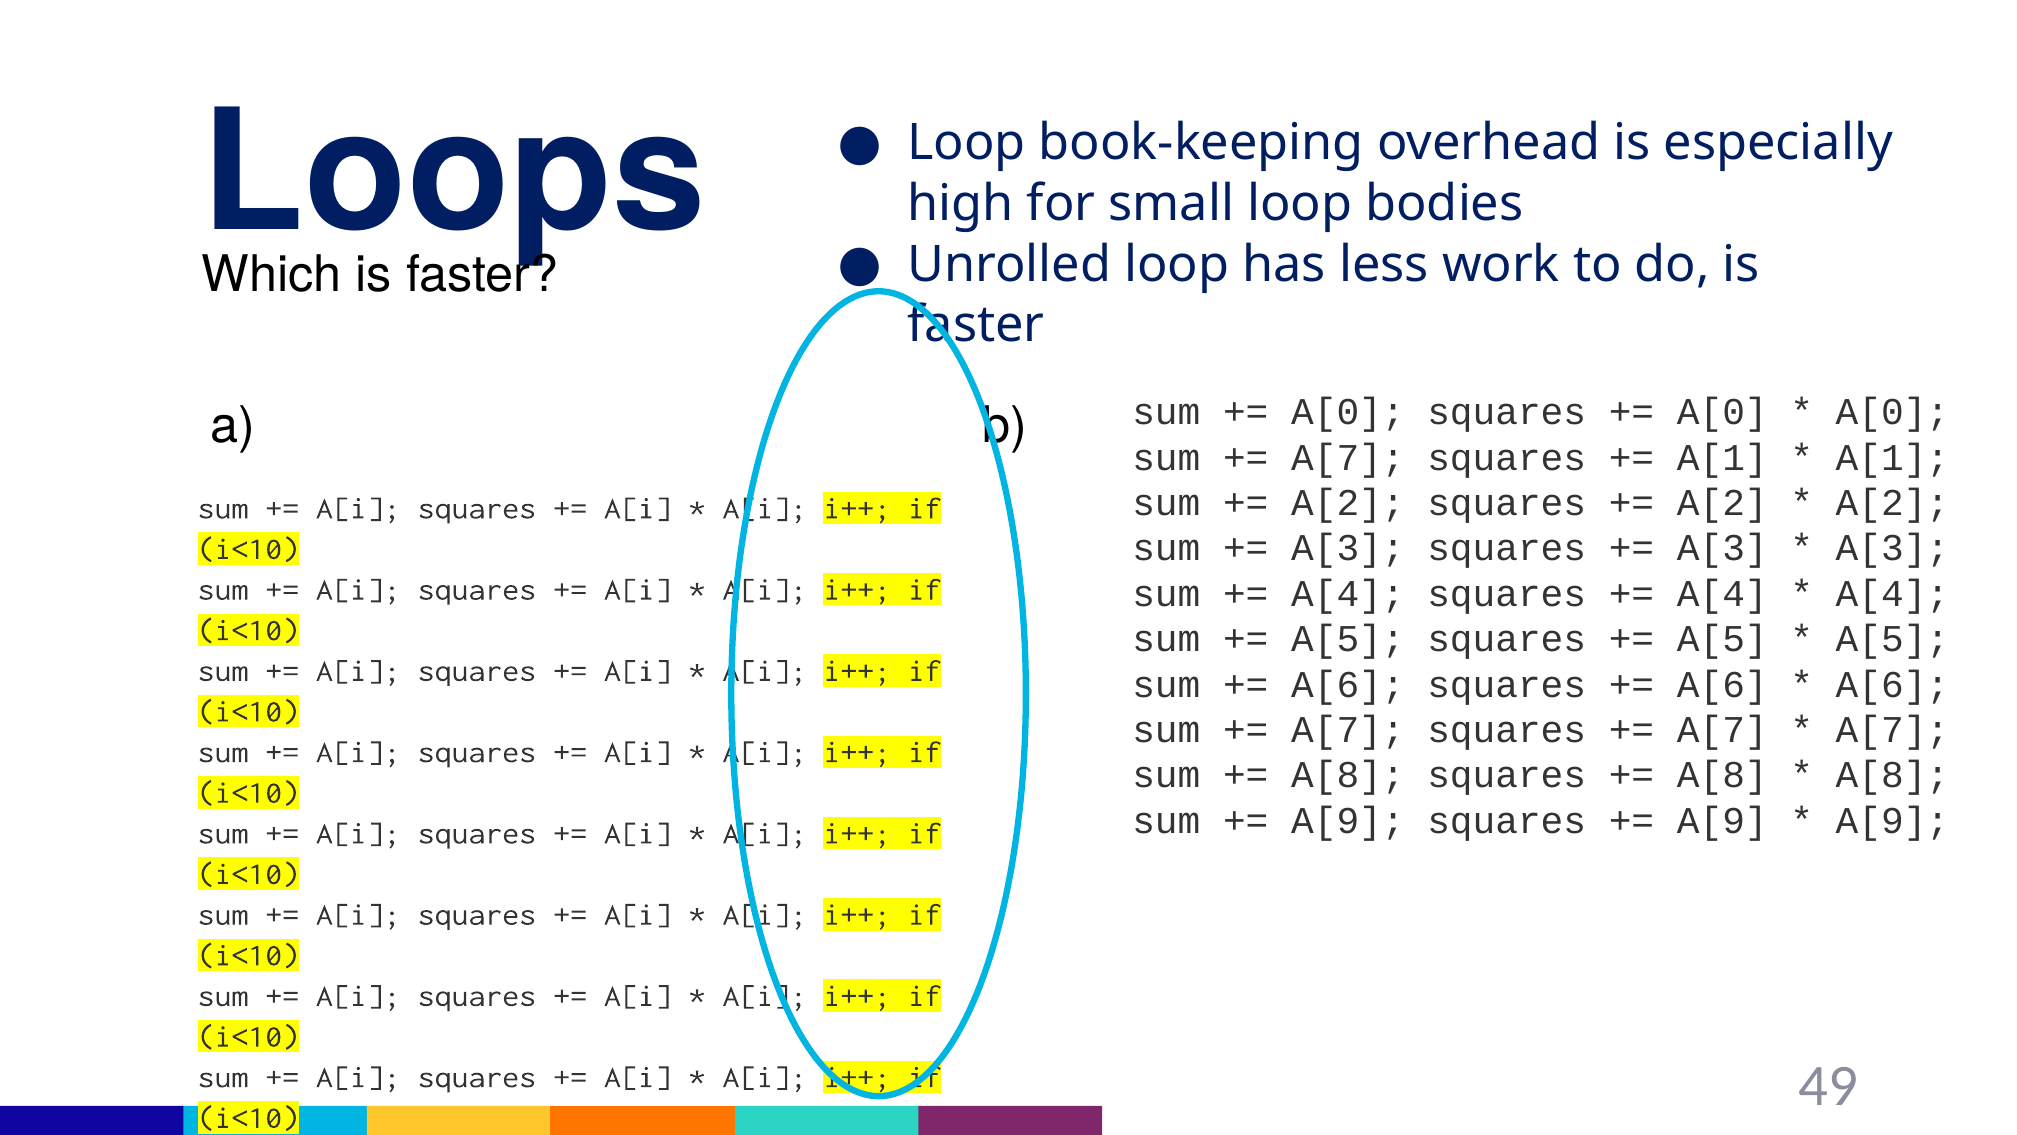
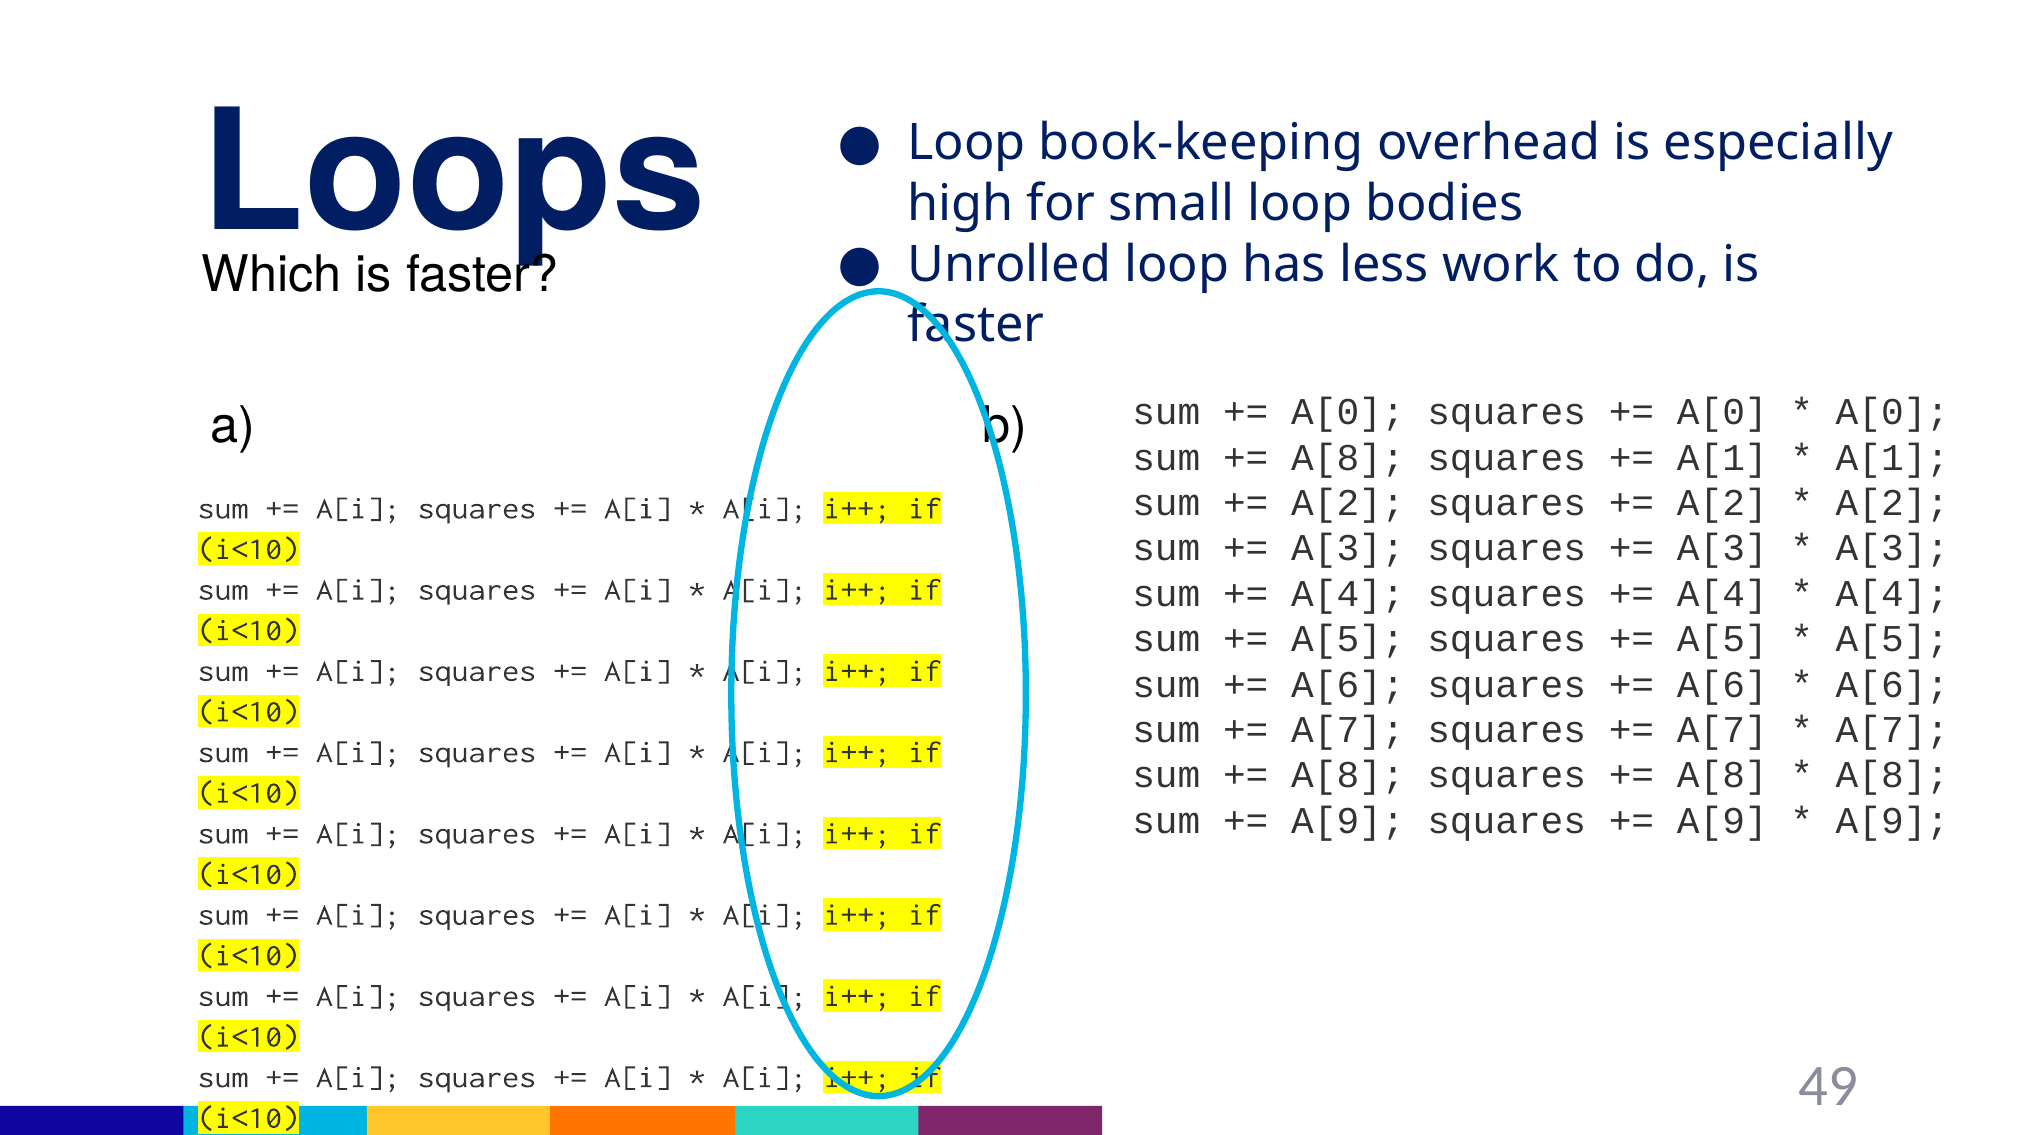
A[7 at (1348, 457): A[7 -> A[8
